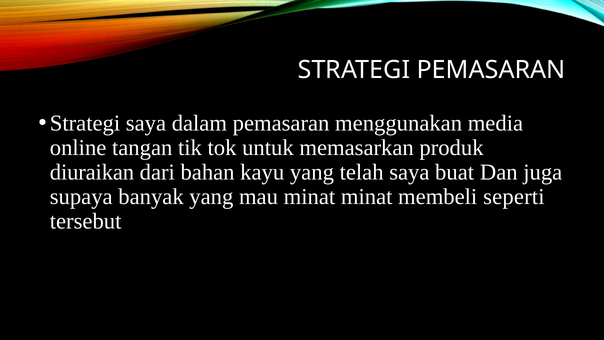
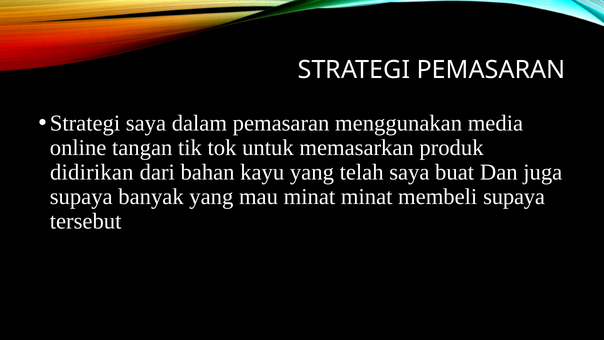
diuraikan: diuraikan -> didirikan
membeli seperti: seperti -> supaya
